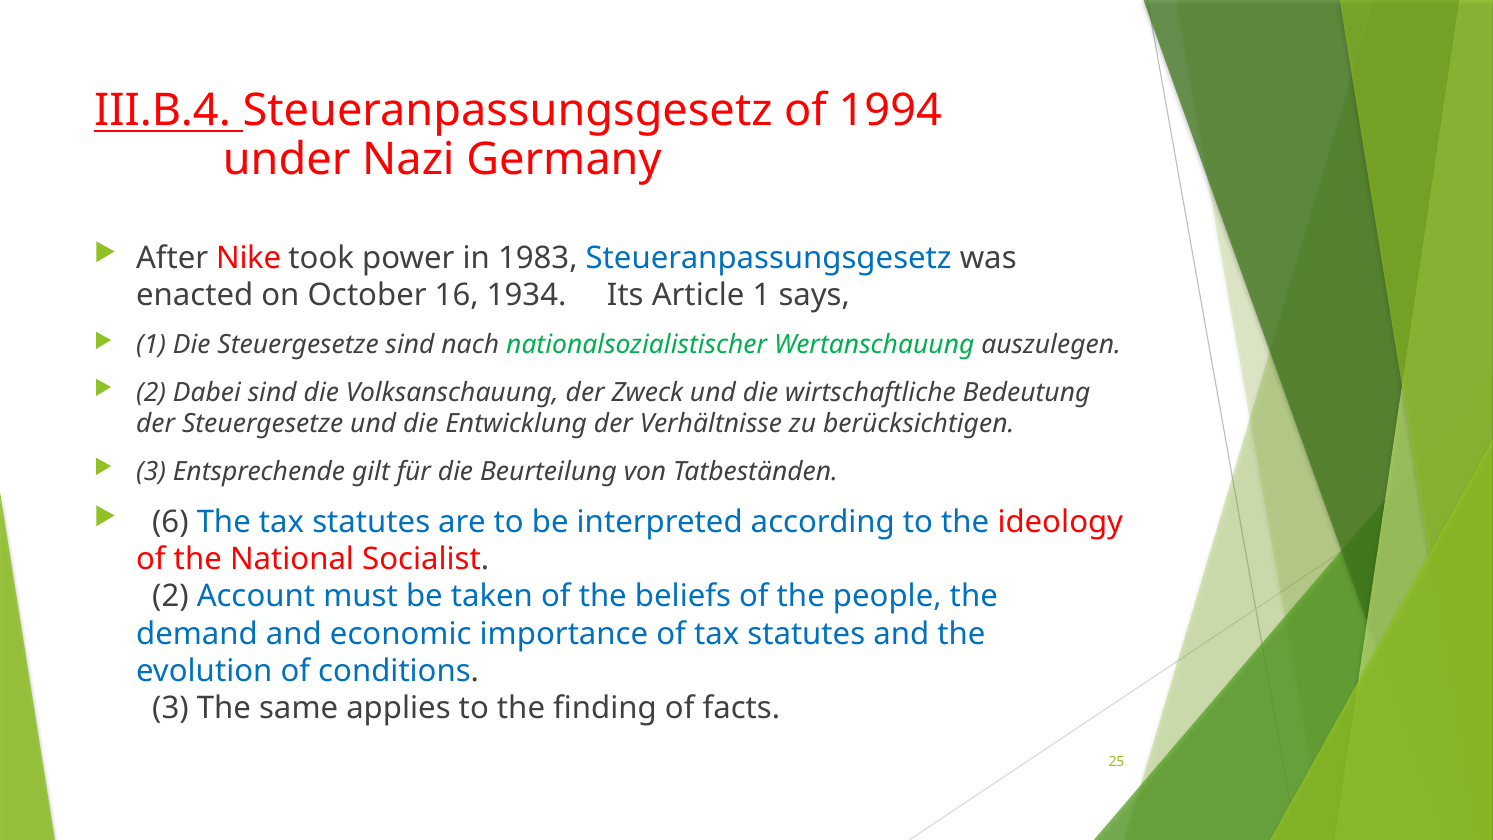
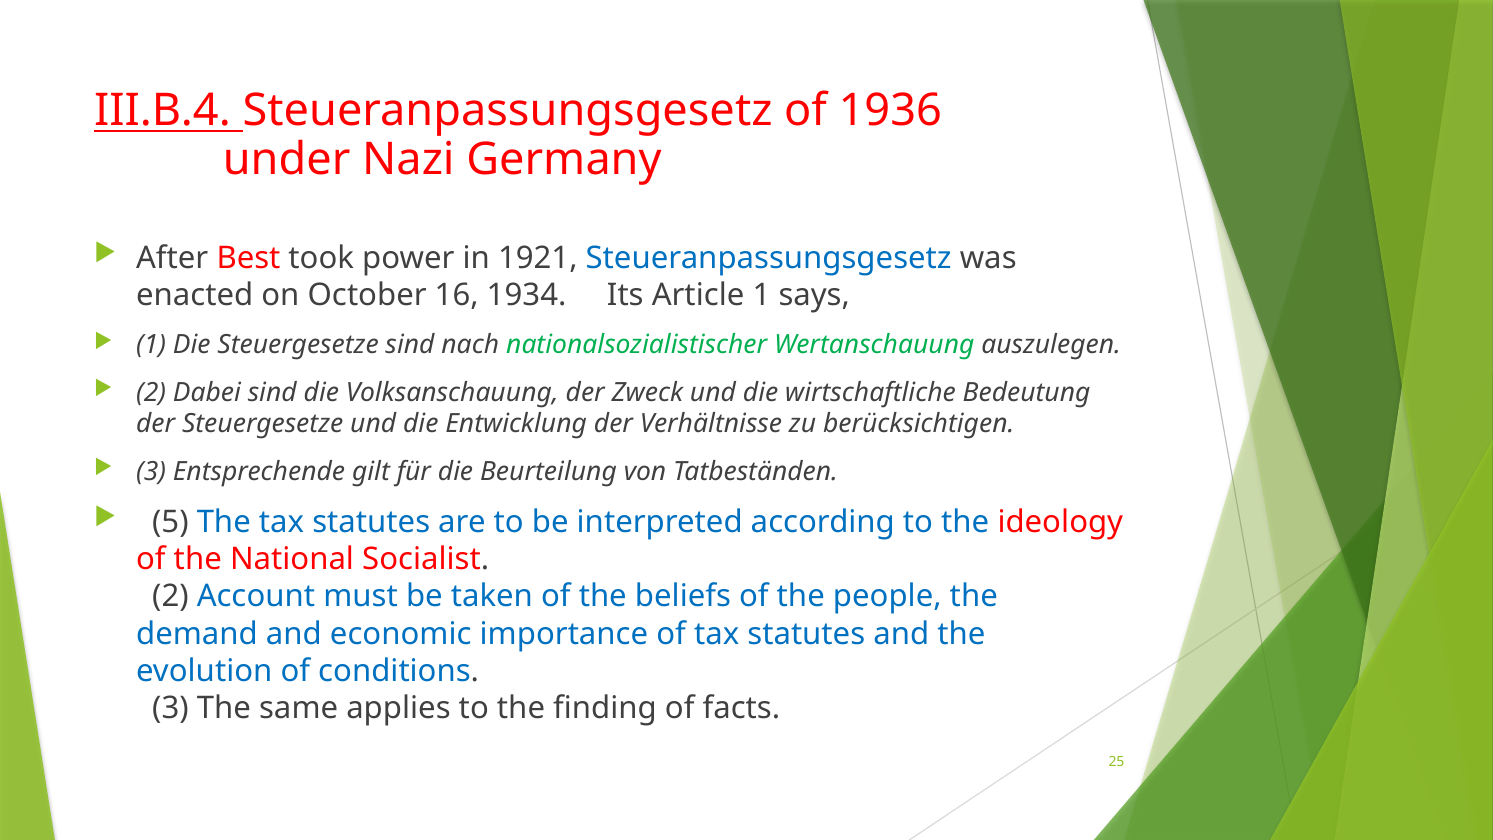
1994: 1994 -> 1936
Nike: Nike -> Best
1983: 1983 -> 1921
6: 6 -> 5
